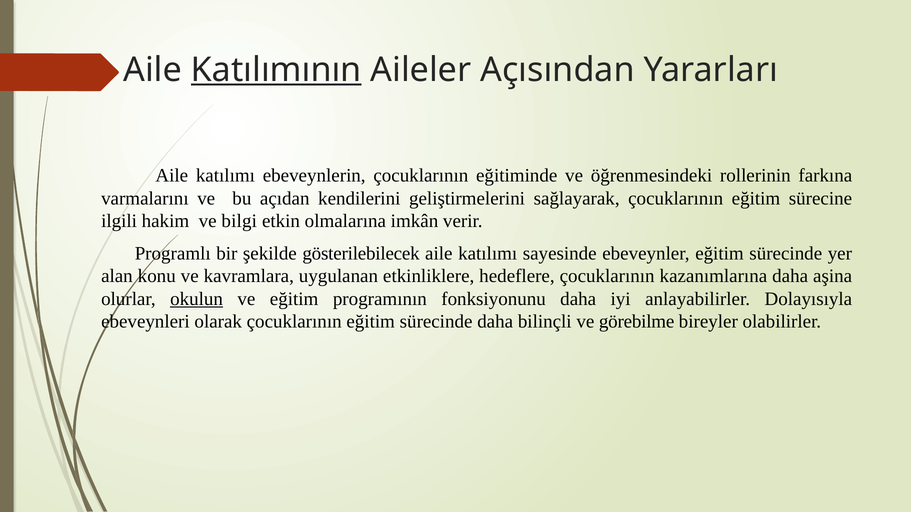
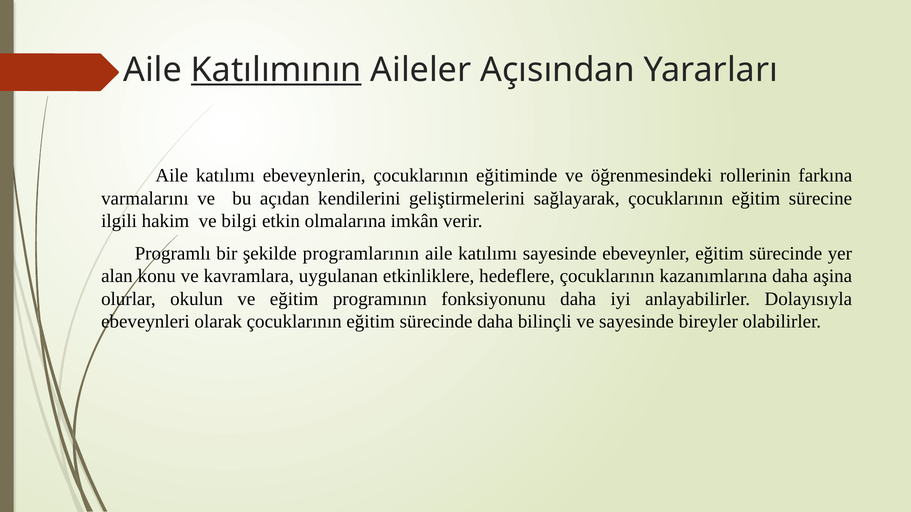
gösterilebilecek: gösterilebilecek -> programlarının
okulun underline: present -> none
ve görebilme: görebilme -> sayesinde
